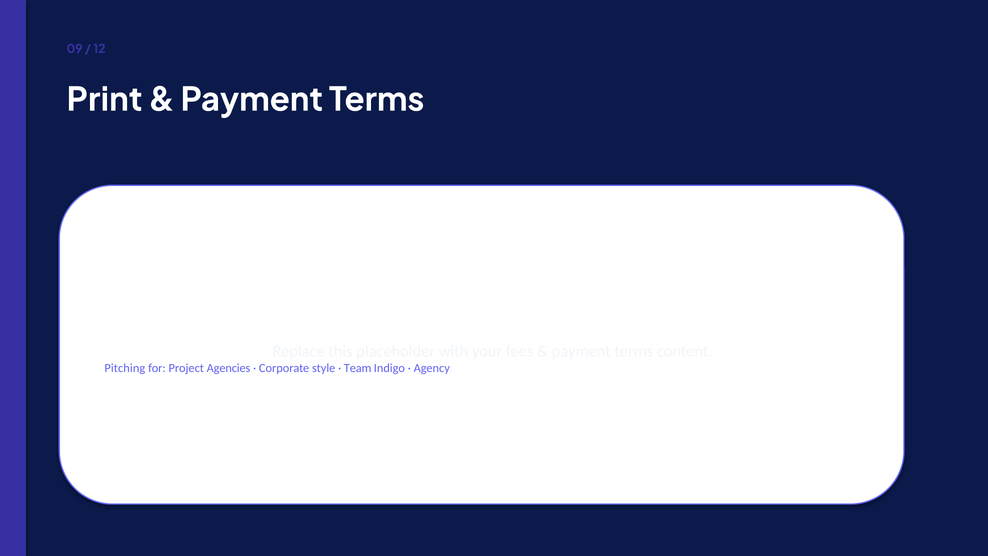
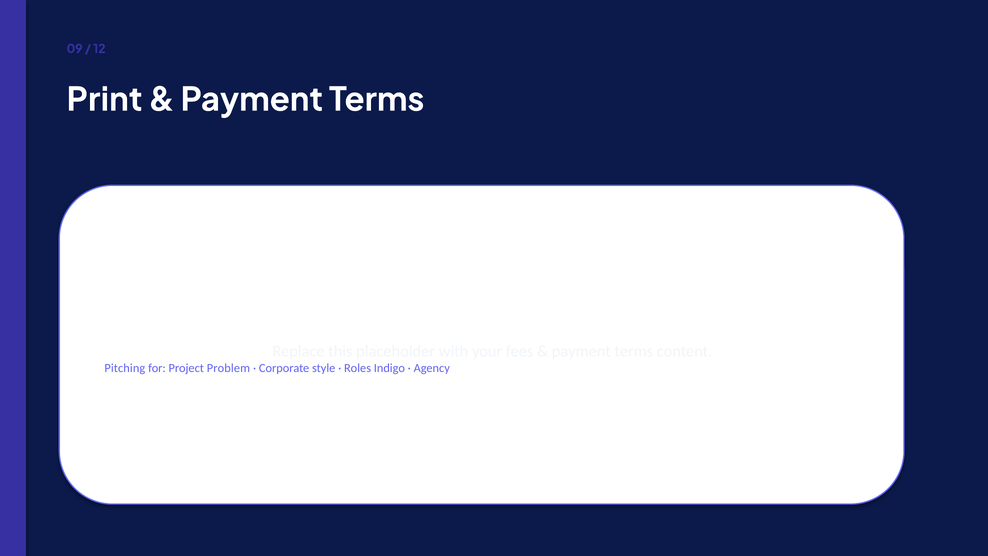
Agencies: Agencies -> Problem
Team: Team -> Roles
